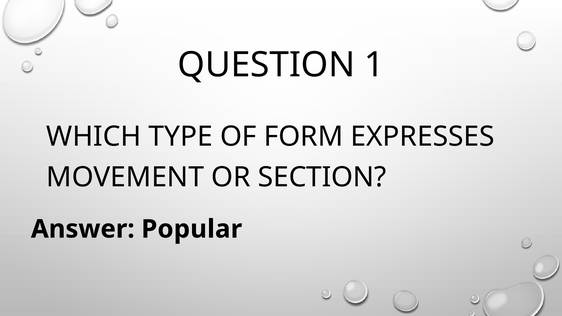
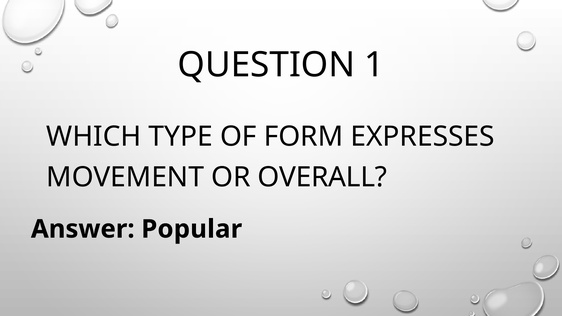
SECTION: SECTION -> OVERALL
